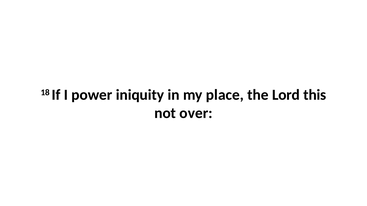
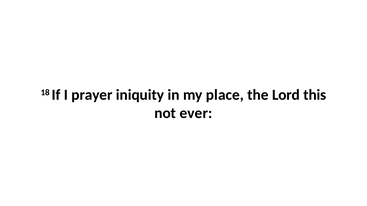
power: power -> prayer
over: over -> ever
